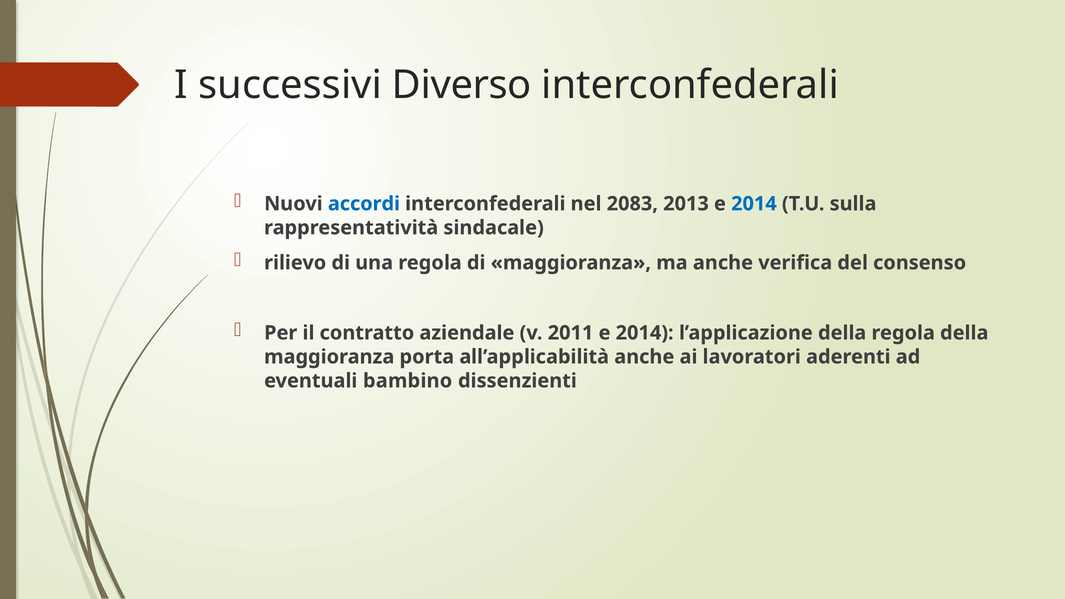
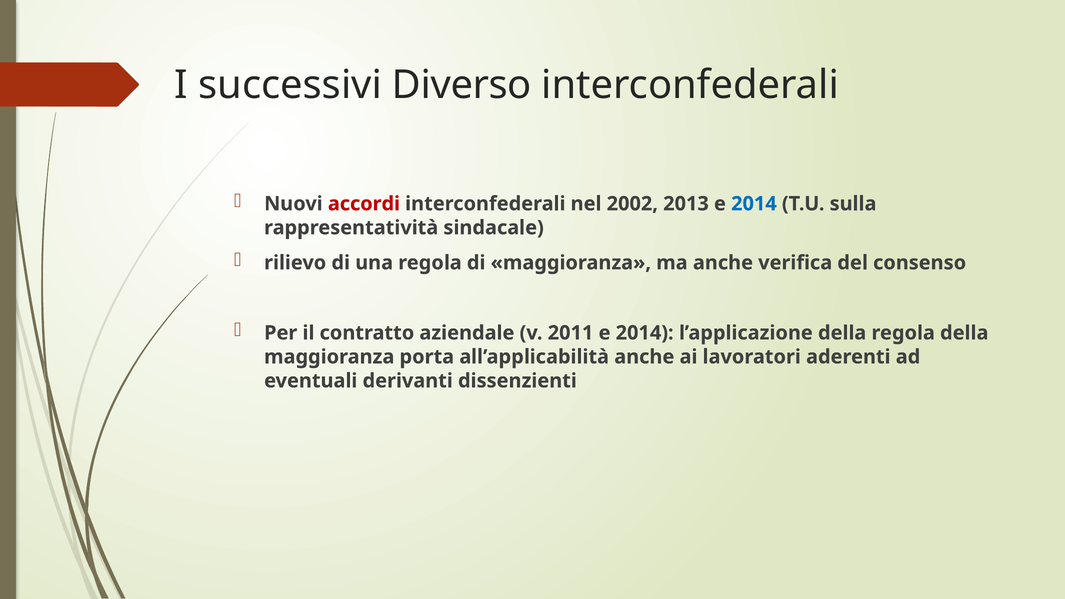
accordi colour: blue -> red
2083: 2083 -> 2002
bambino: bambino -> derivanti
